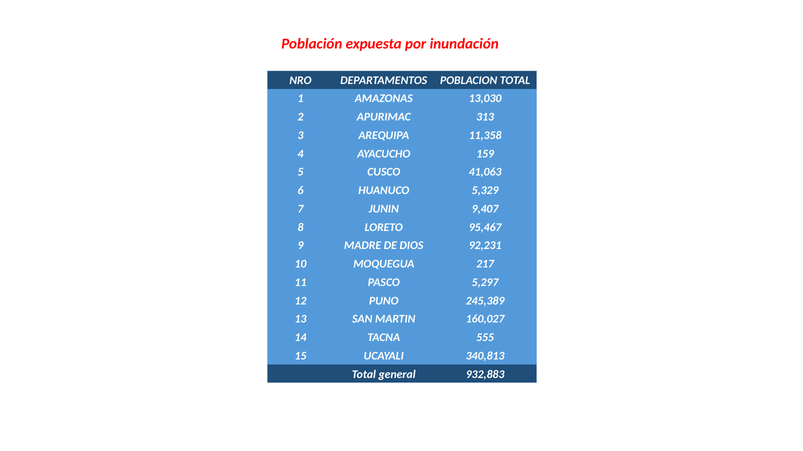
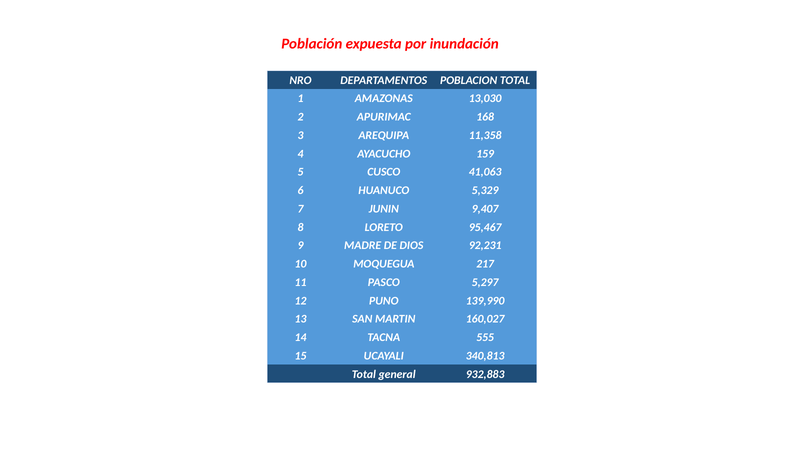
313: 313 -> 168
245,389: 245,389 -> 139,990
